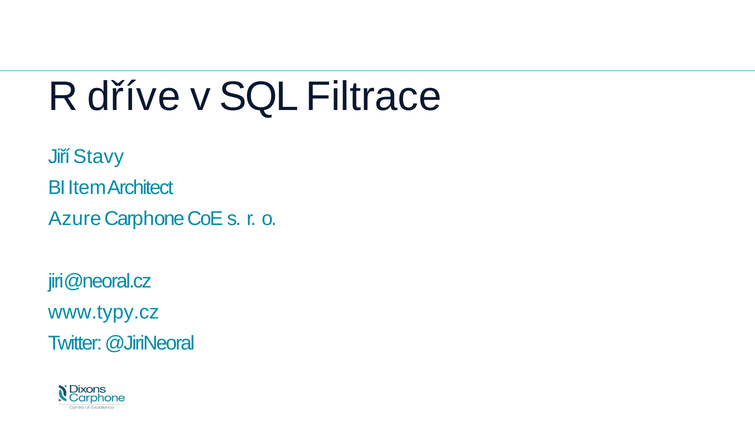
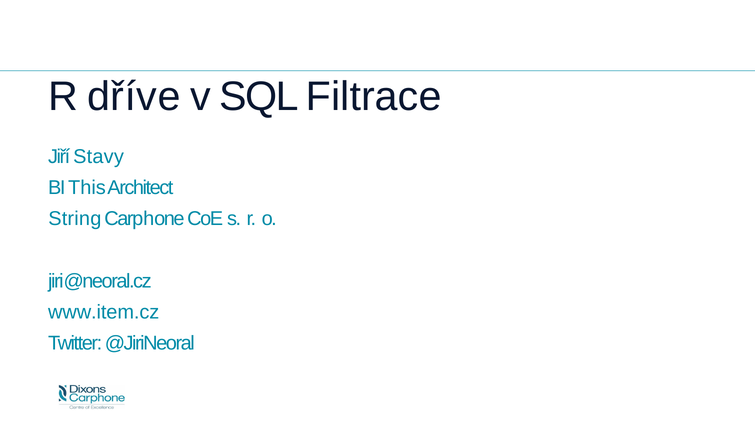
Item: Item -> This
Azure: Azure -> String
www.typy.cz: www.typy.cz -> www.item.cz
